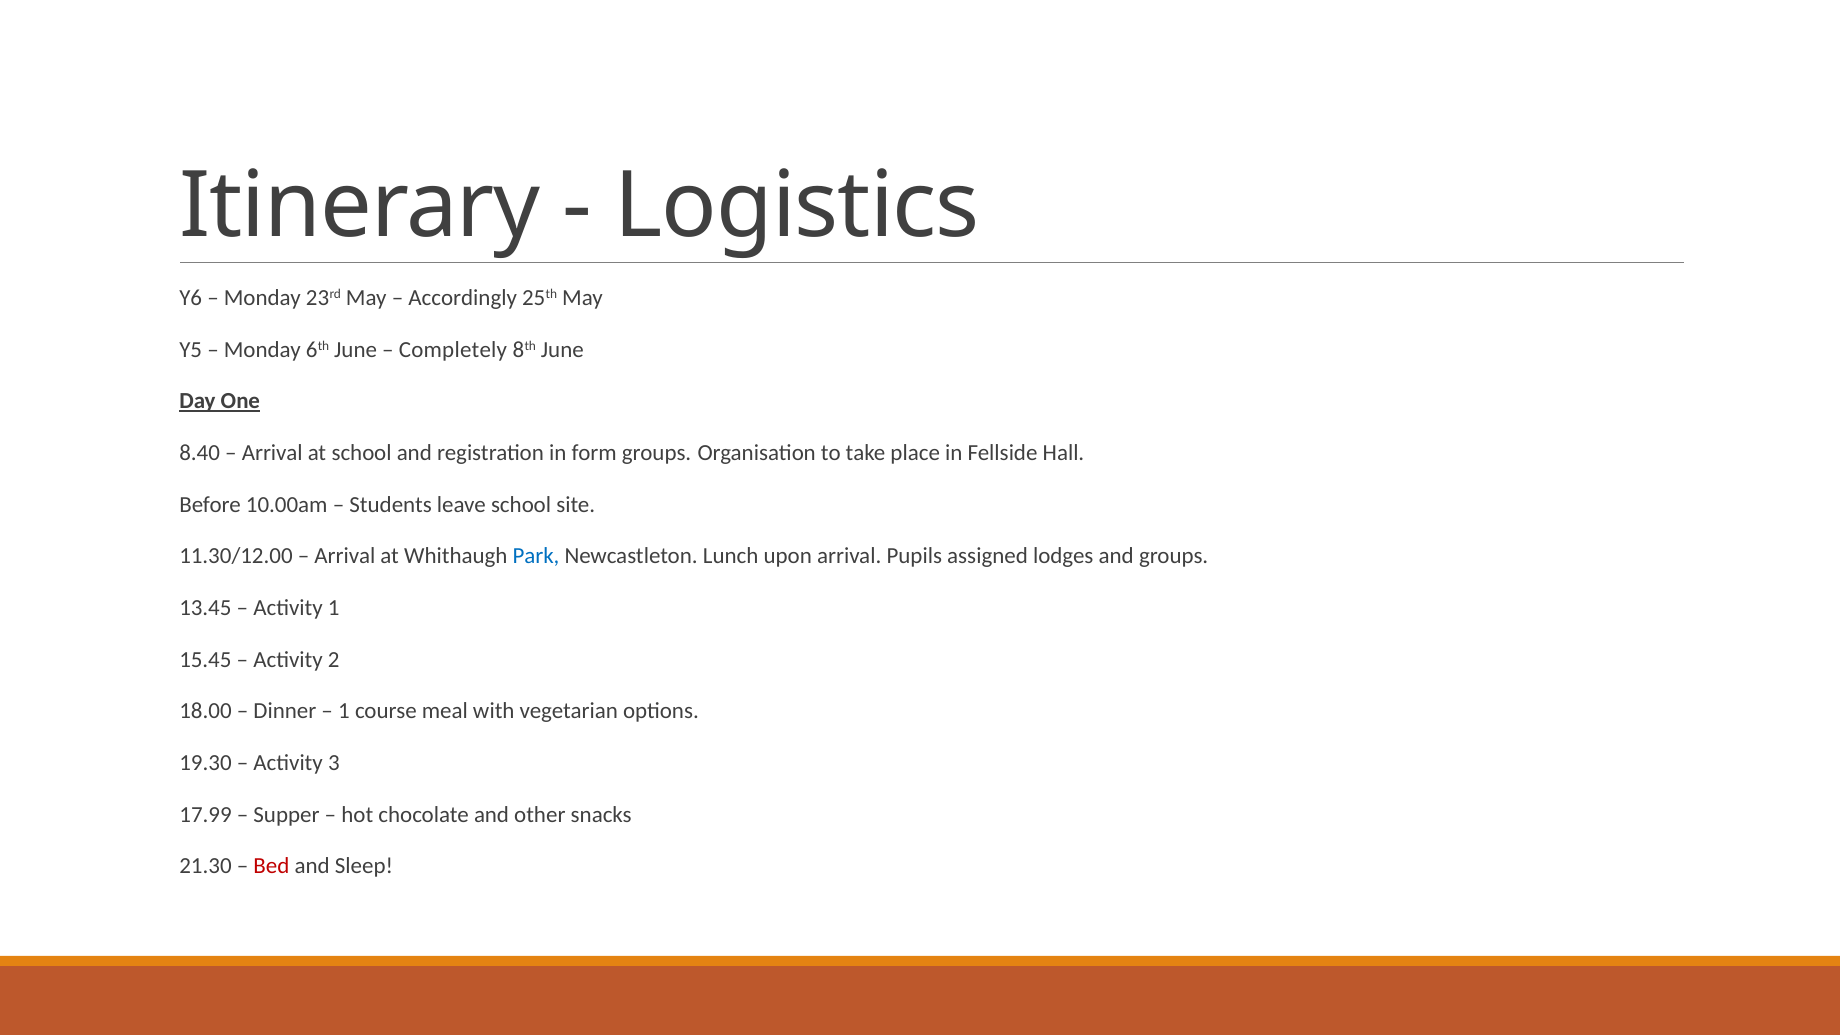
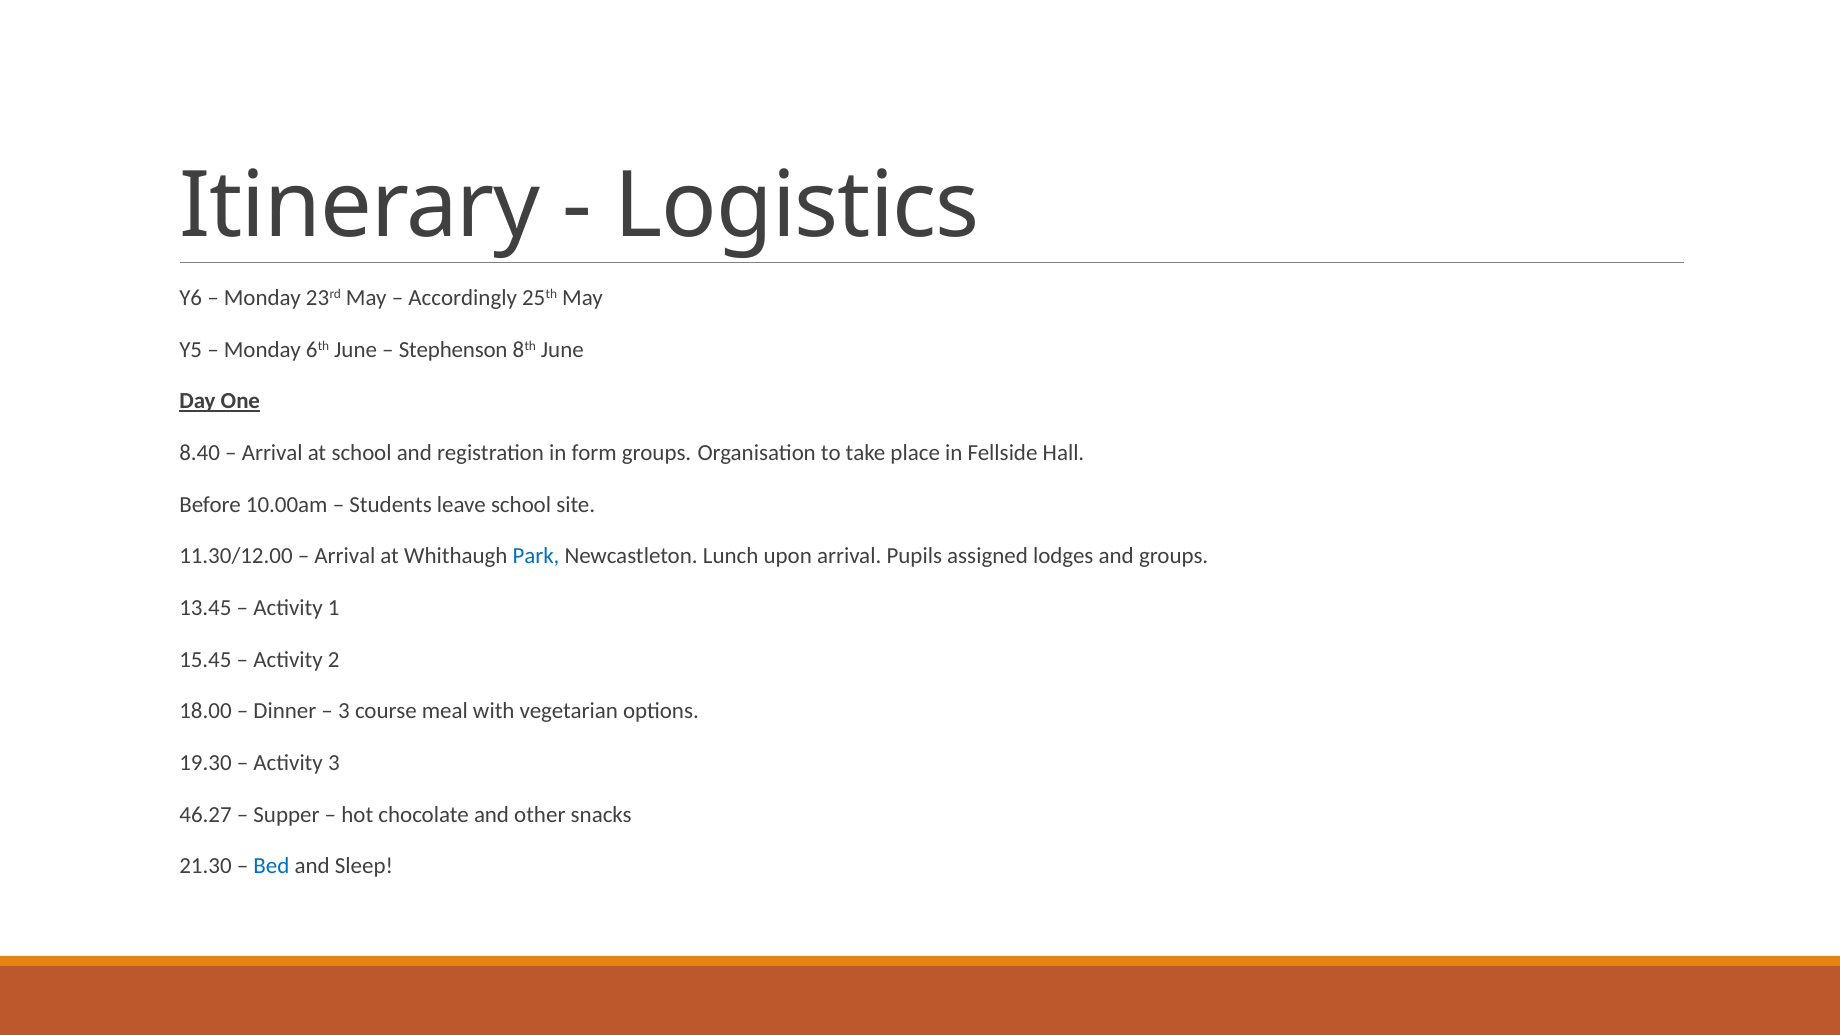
Completely: Completely -> Stephenson
1 at (344, 711): 1 -> 3
17.99: 17.99 -> 46.27
Bed colour: red -> blue
